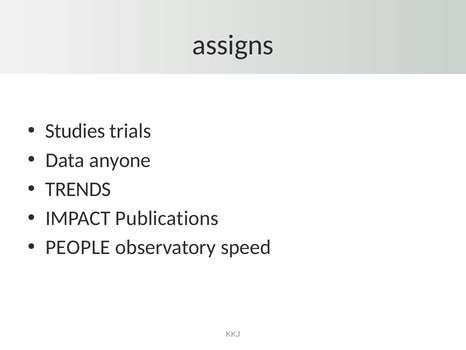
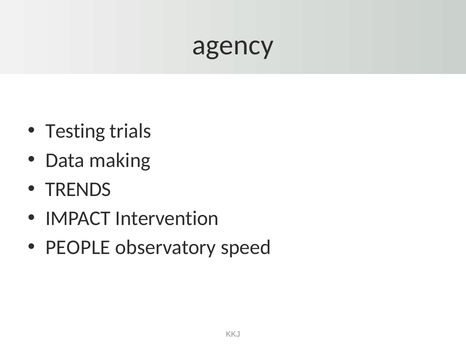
assigns: assigns -> agency
Studies: Studies -> Testing
anyone: anyone -> making
Publications: Publications -> Intervention
